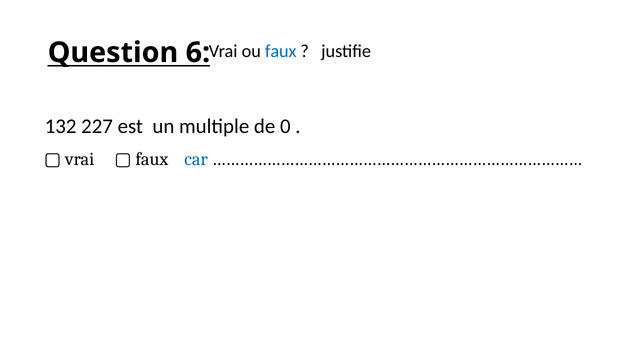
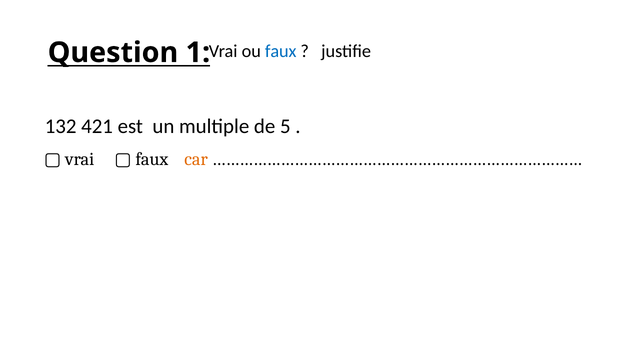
6: 6 -> 1
227: 227 -> 421
0: 0 -> 5
car colour: blue -> orange
